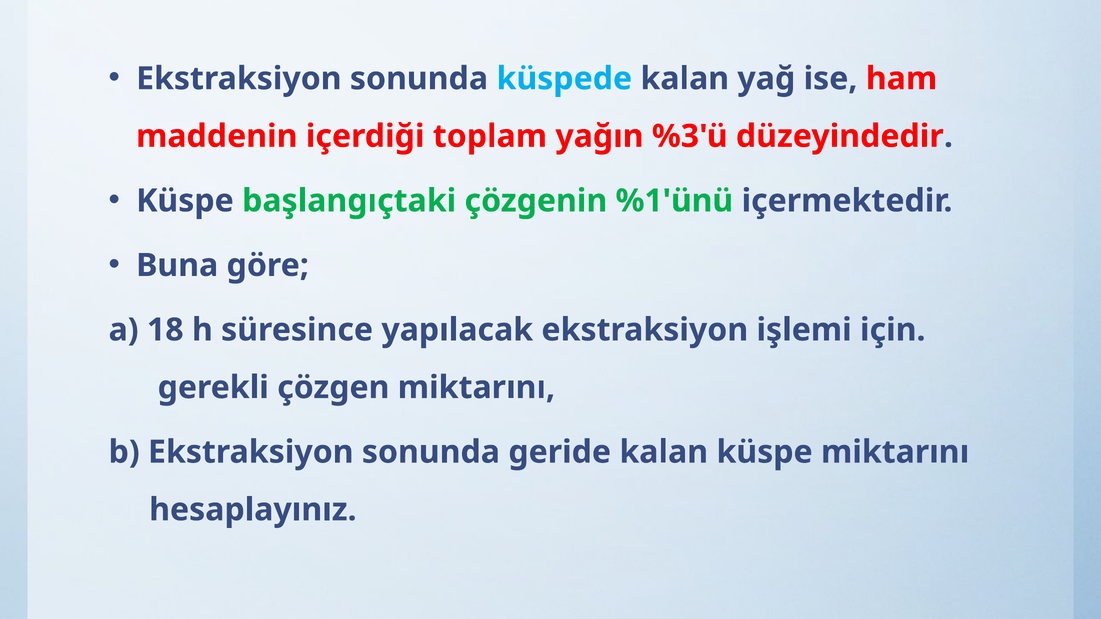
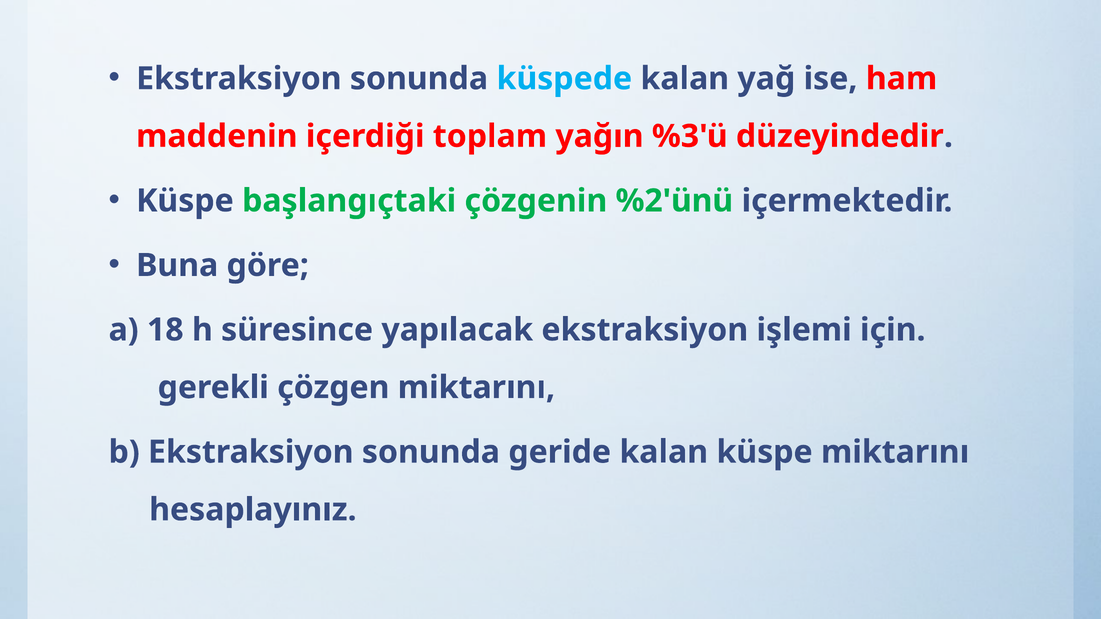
%1'ünü: %1'ünü -> %2'ünü
